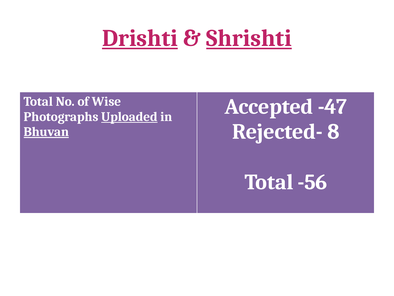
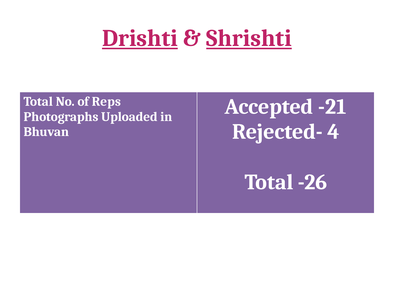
Wise: Wise -> Reps
-47: -47 -> -21
Uploaded underline: present -> none
8: 8 -> 4
Bhuvan underline: present -> none
-56: -56 -> -26
